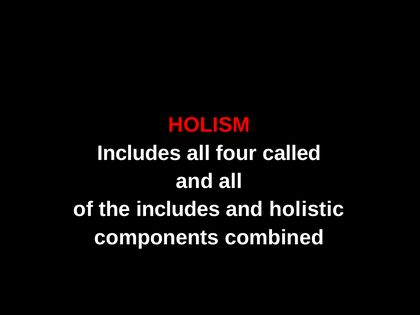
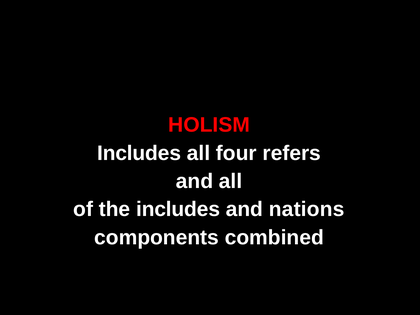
called: called -> refers
holistic: holistic -> nations
